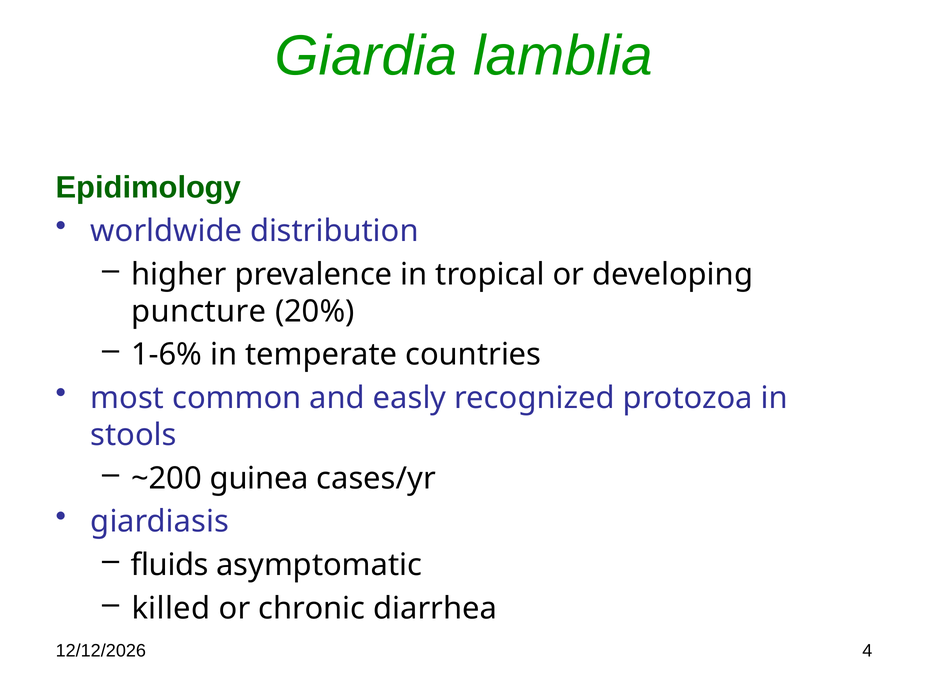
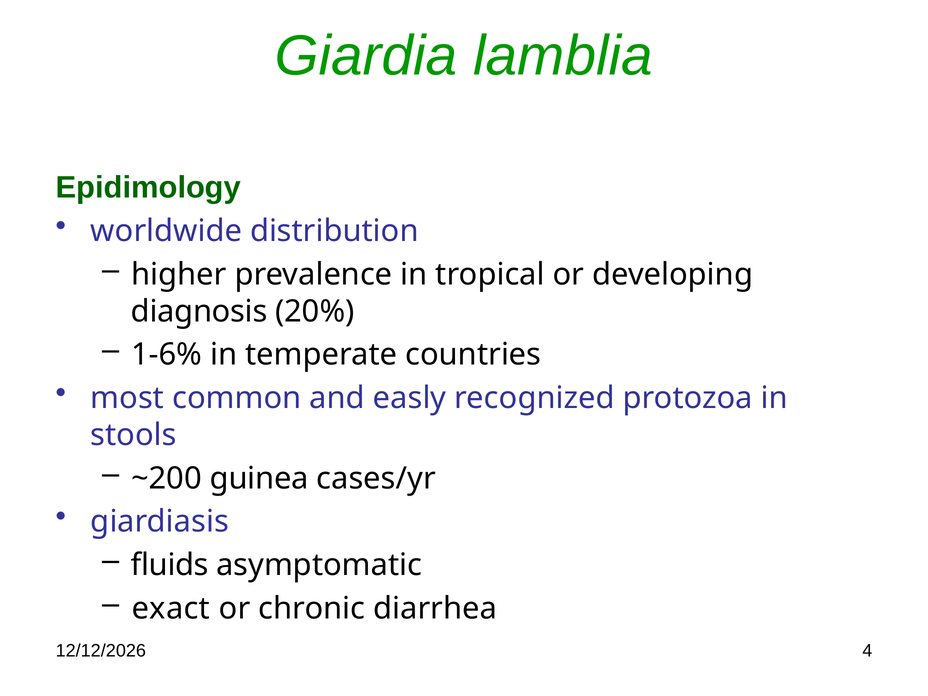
puncture: puncture -> diagnosis
killed: killed -> exact
